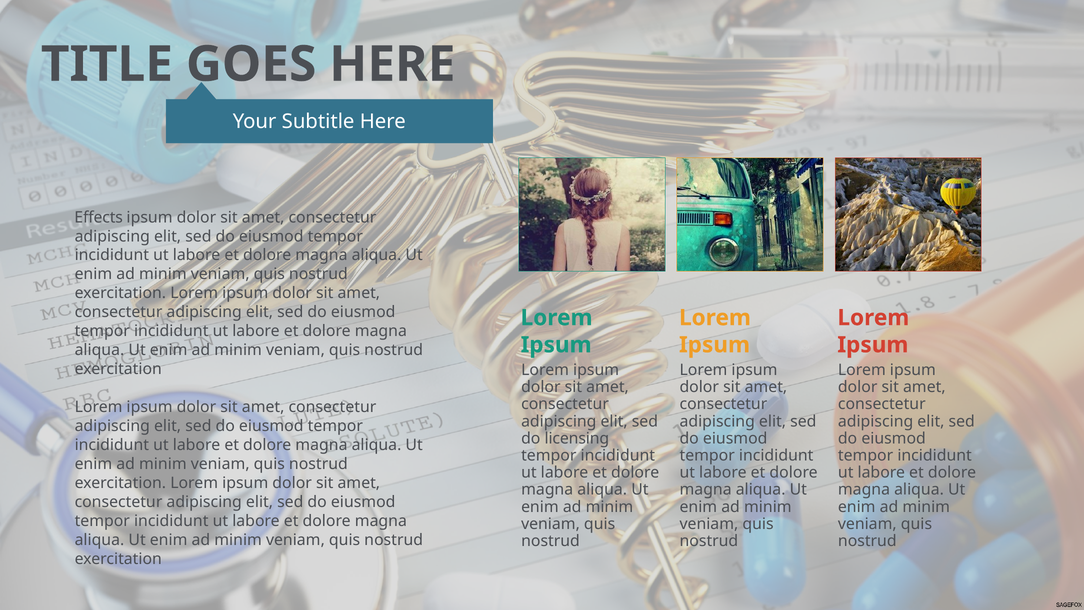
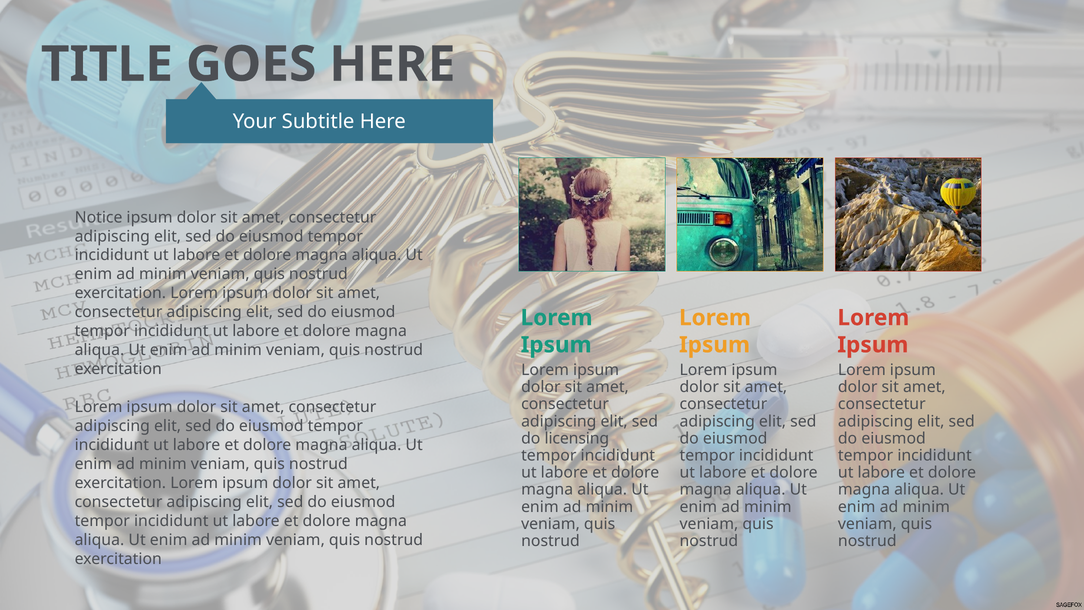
Effects: Effects -> Notice
